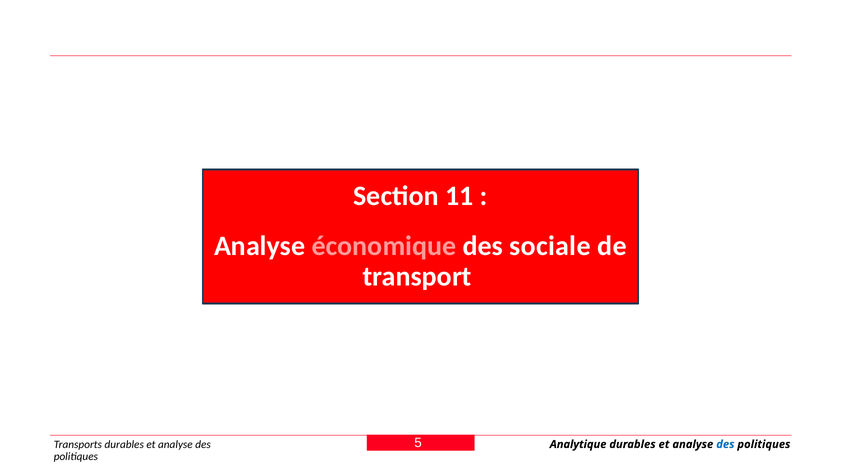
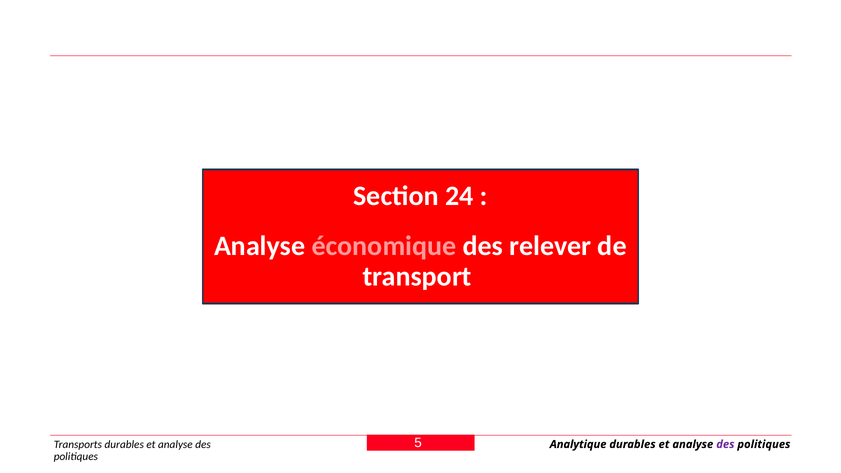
11: 11 -> 24
sociale: sociale -> relever
des at (725, 444) colour: blue -> purple
